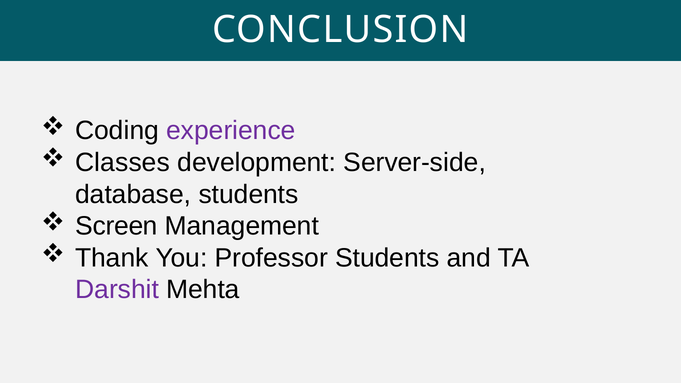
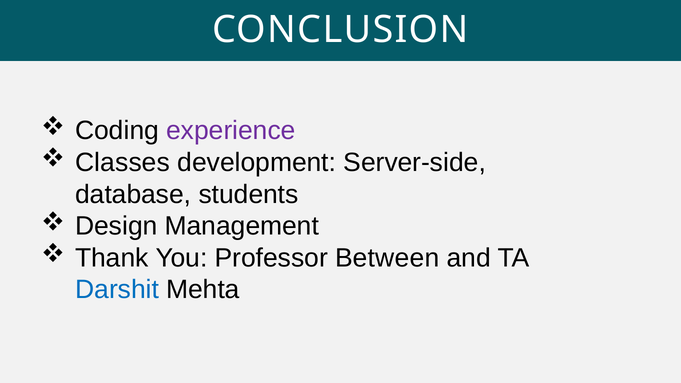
Screen: Screen -> Design
Professor Students: Students -> Between
Darshit colour: purple -> blue
